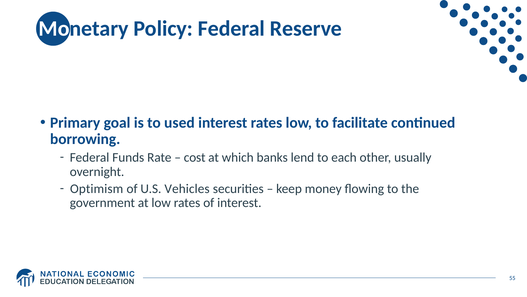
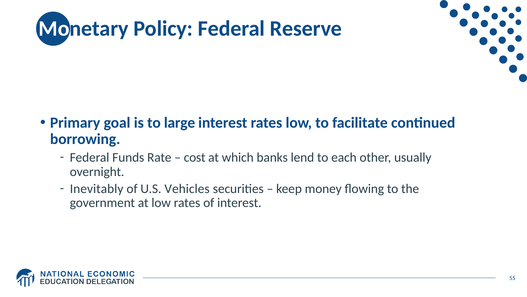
used: used -> large
Optimism: Optimism -> Inevitably
